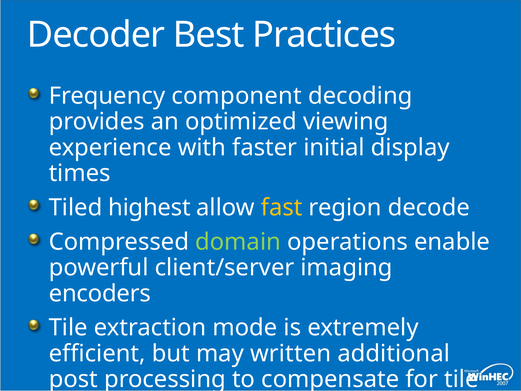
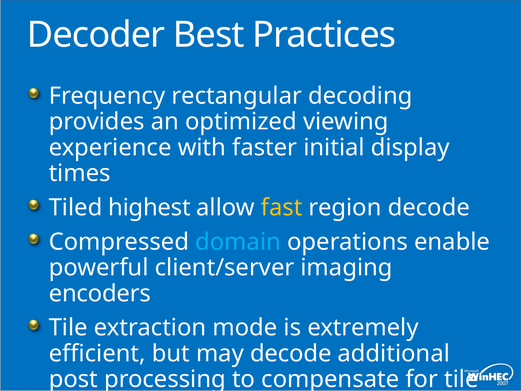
component: component -> rectangular
domain colour: light green -> light blue
may written: written -> decode
